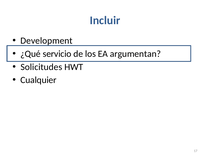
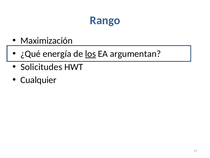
Incluir: Incluir -> Rango
Development: Development -> Maximización
servicio: servicio -> energía
los underline: none -> present
